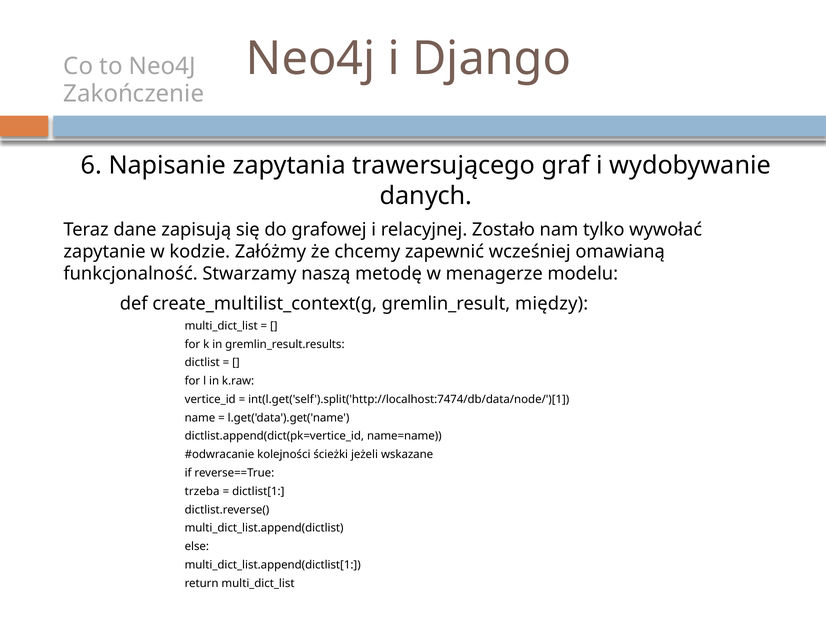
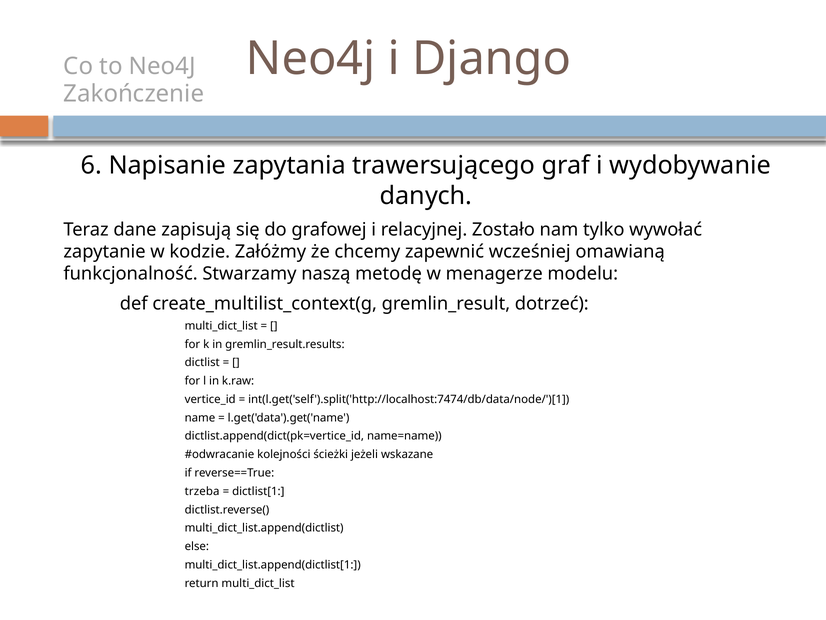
między: między -> dotrzeć
